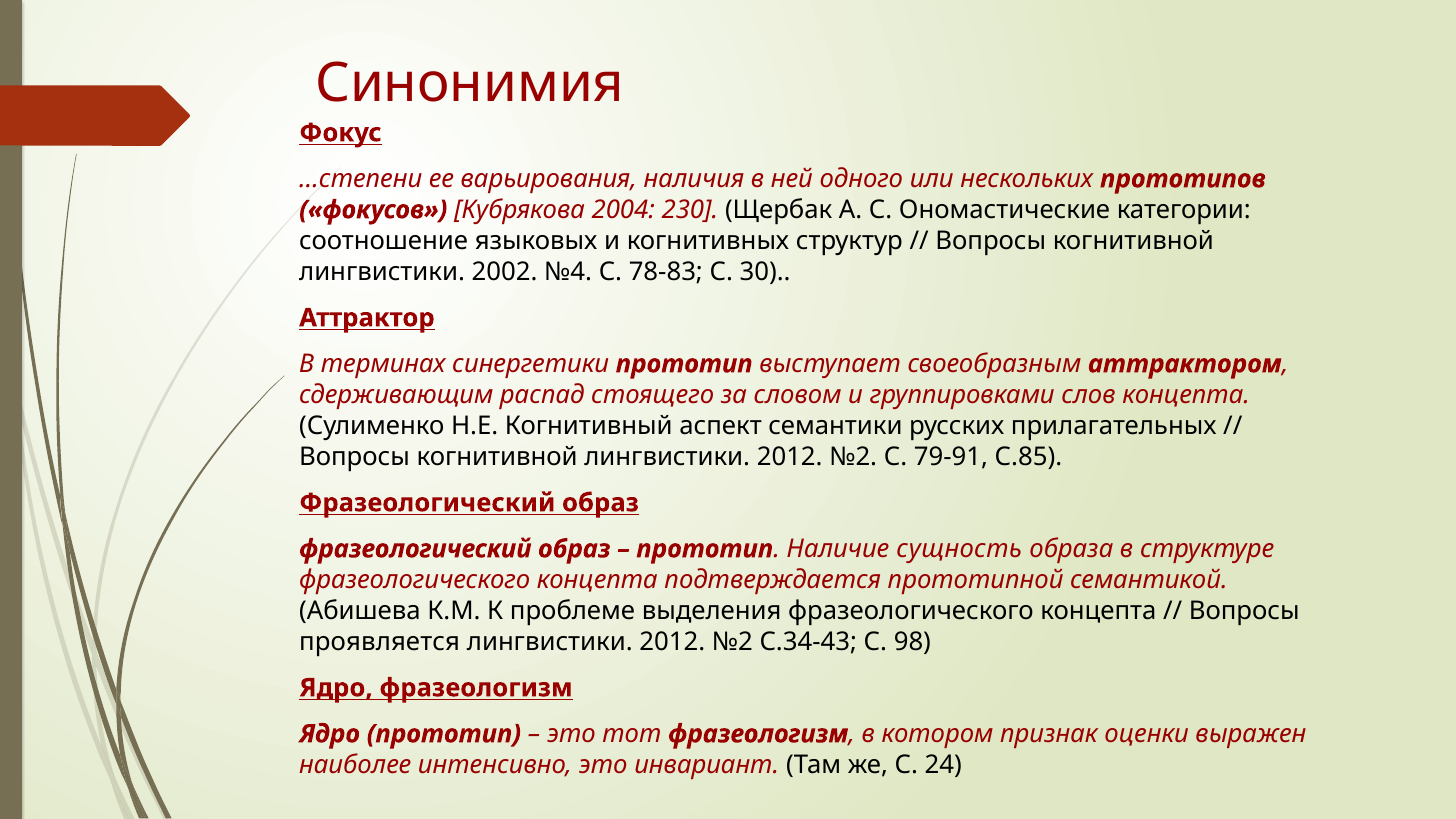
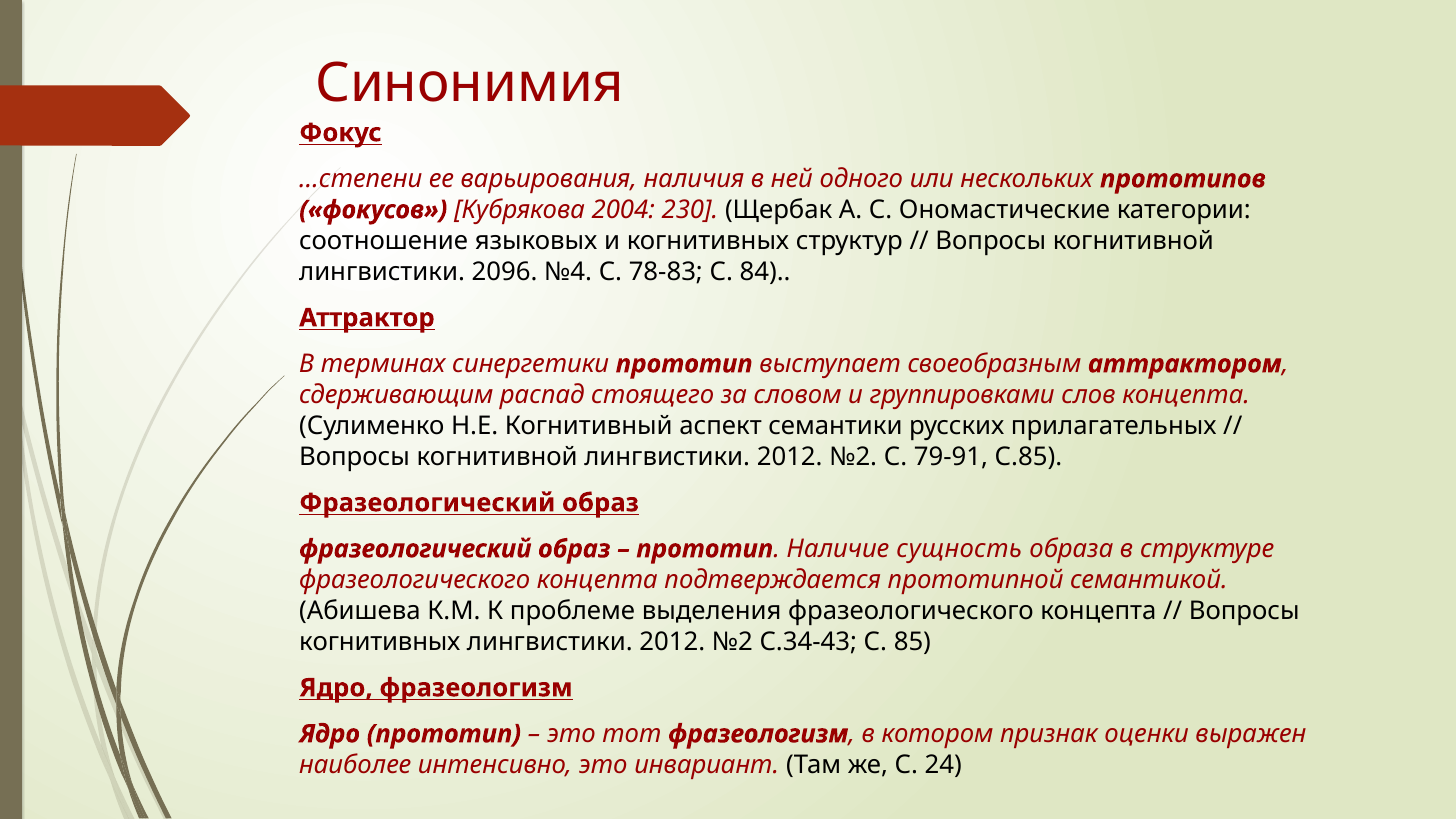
2002: 2002 -> 2096
30: 30 -> 84
проявляется at (380, 642): проявляется -> когнитивных
98: 98 -> 85
